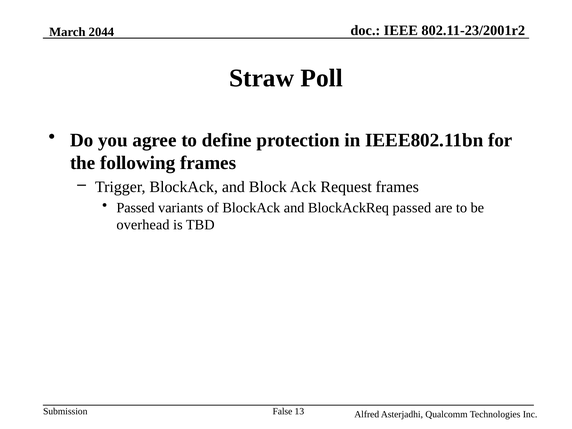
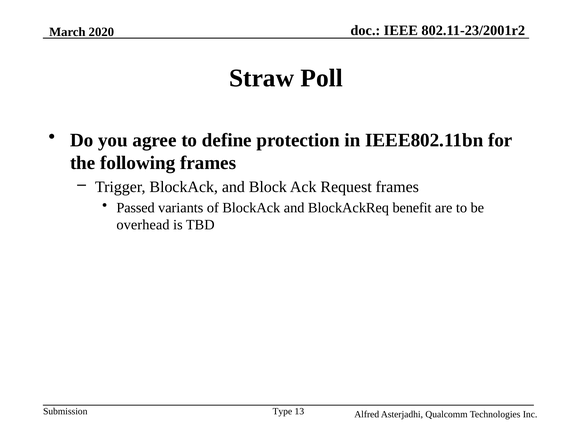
2044: 2044 -> 2020
BlockAckReq passed: passed -> benefit
False: False -> Type
